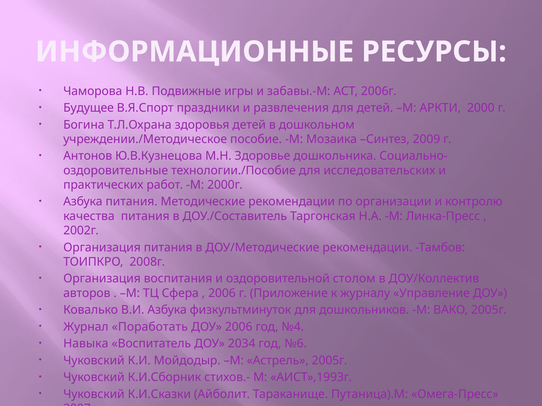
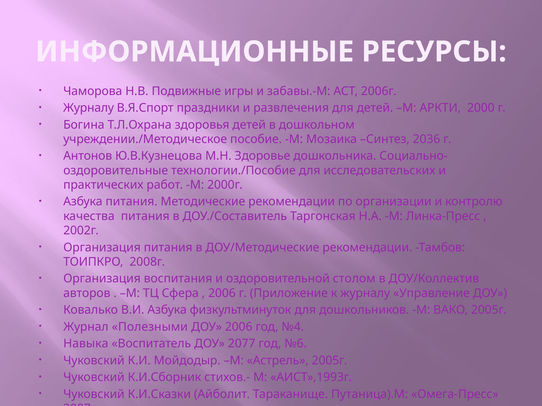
Будущее at (89, 108): Будущее -> Журналу
2009: 2009 -> 2036
Поработать: Поработать -> Полезными
2034: 2034 -> 2077
